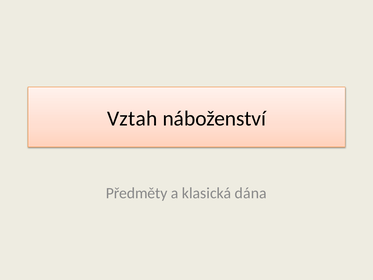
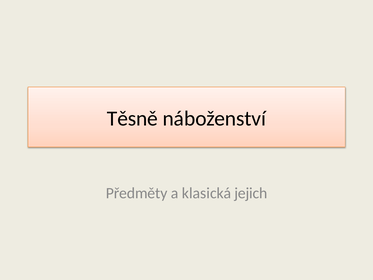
Vztah: Vztah -> Těsně
dána: dána -> jejich
